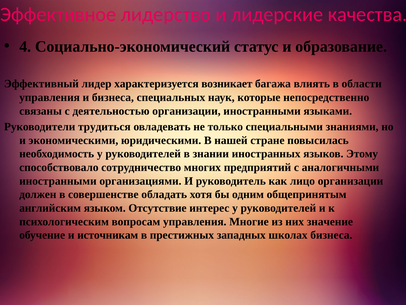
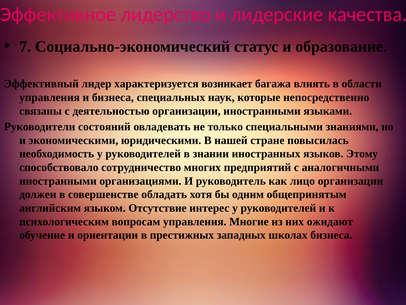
4: 4 -> 7
трудиться: трудиться -> состояний
значение: значение -> ожидают
источникам: источникам -> ориентации
